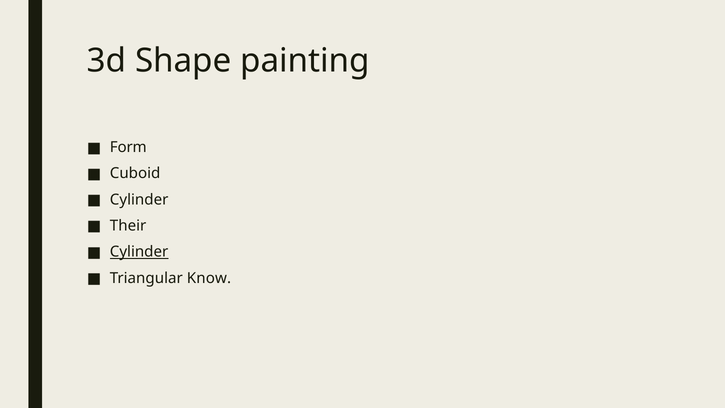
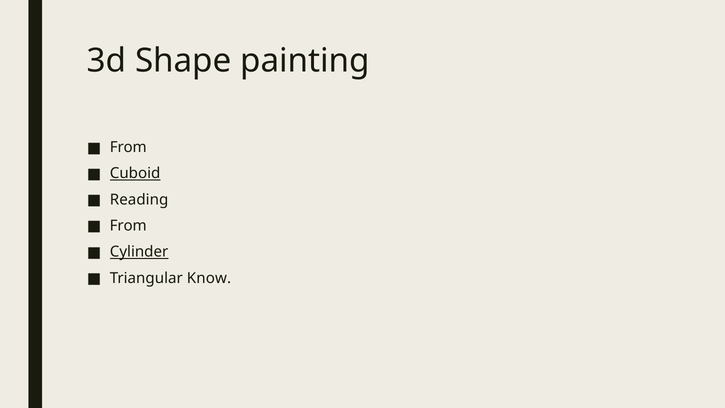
Form at (128, 147): Form -> From
Cuboid underline: none -> present
Cylinder at (139, 200): Cylinder -> Reading
Their at (128, 226): Their -> From
